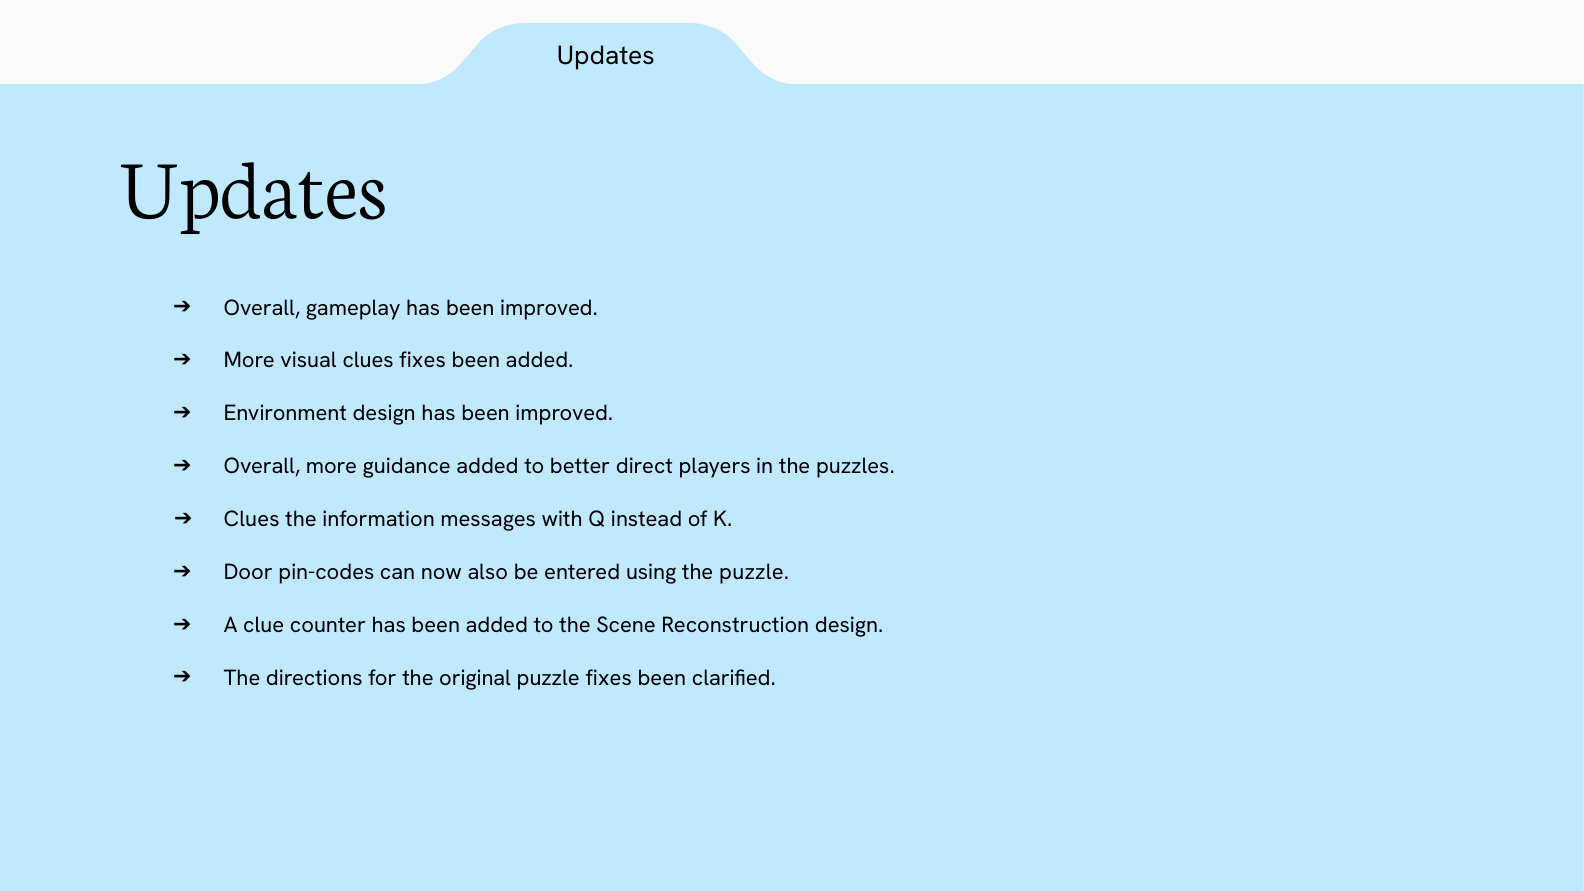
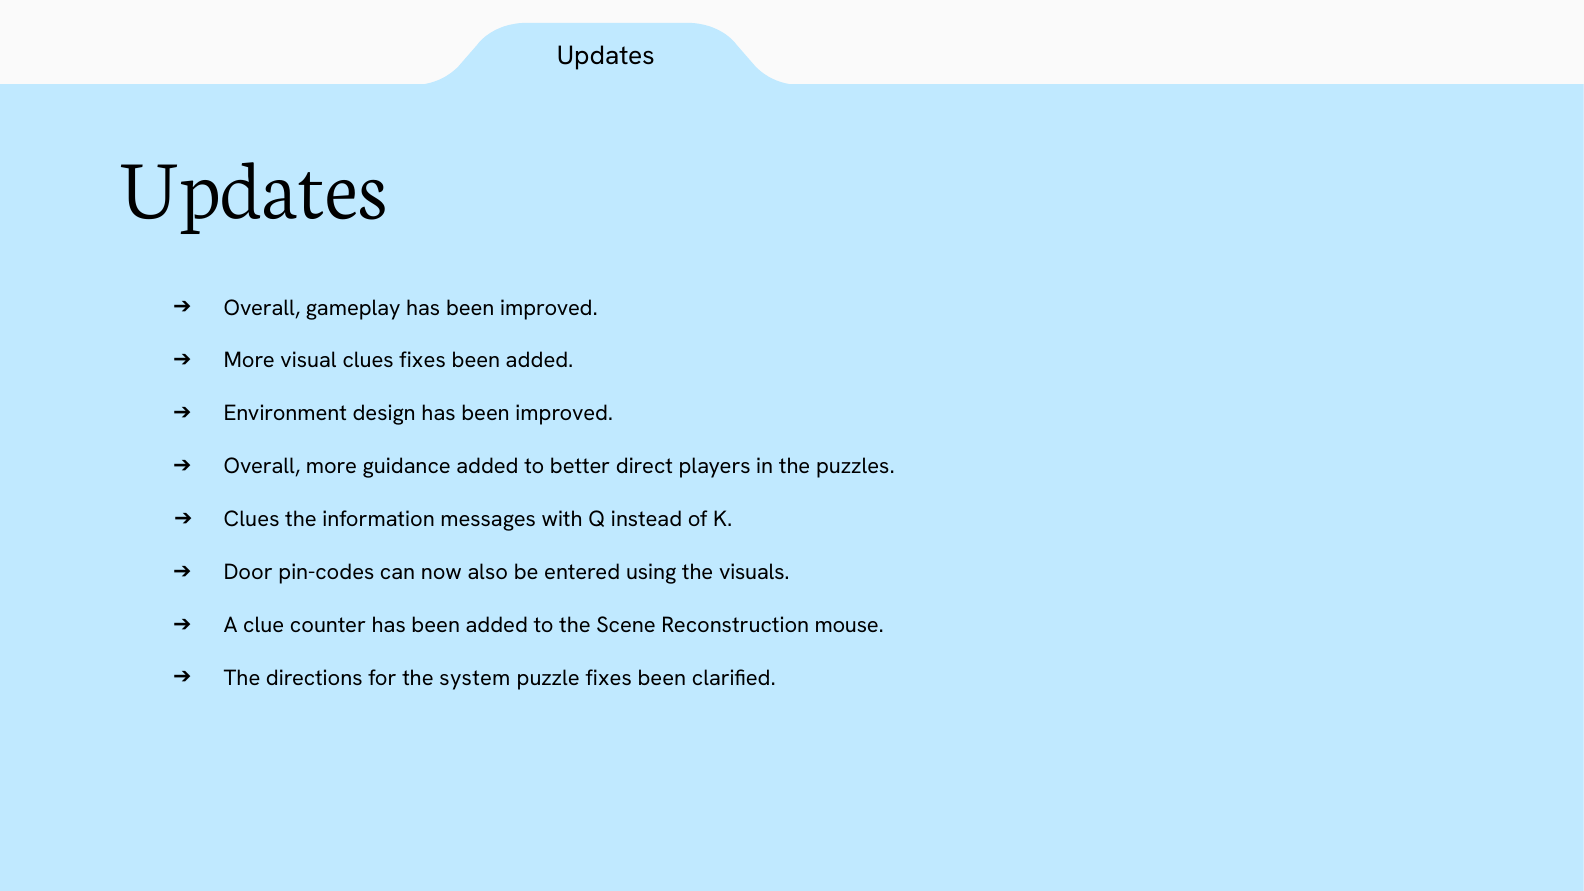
the puzzle: puzzle -> visuals
Reconstruction design: design -> mouse
original: original -> system
